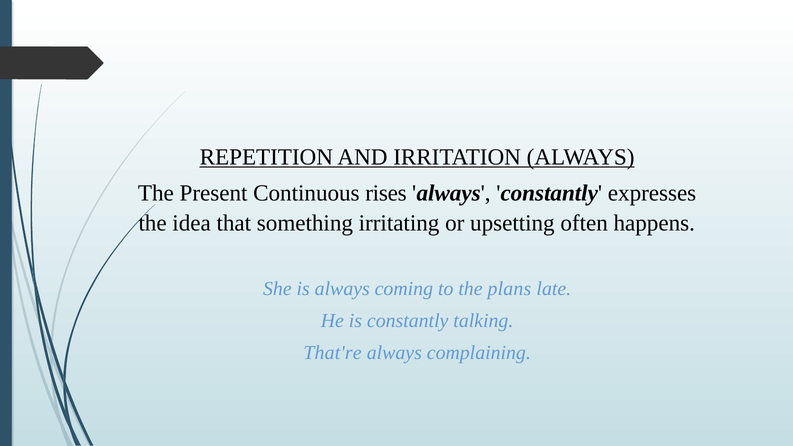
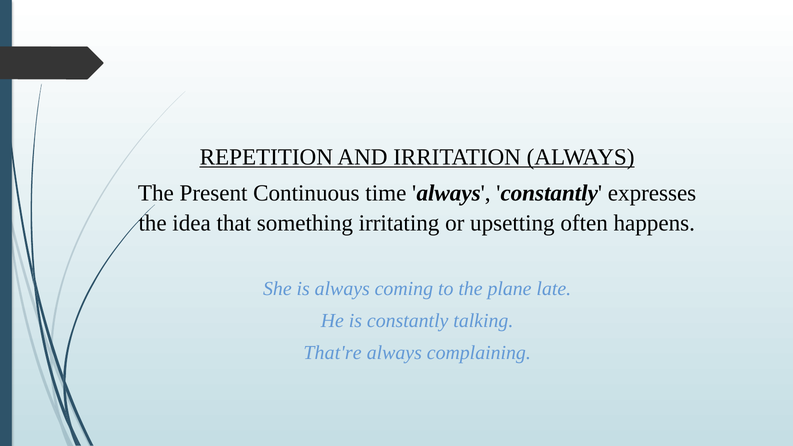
rises: rises -> time
plans: plans -> plane
